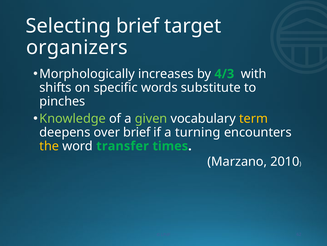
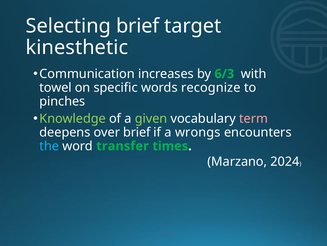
organizers: organizers -> kinesthetic
Morphologically: Morphologically -> Communication
4/3: 4/3 -> 6/3
shifts: shifts -> towel
substitute: substitute -> recognize
term colour: yellow -> pink
turning: turning -> wrongs
the colour: yellow -> light blue
2010: 2010 -> 2024
